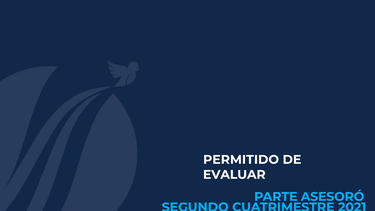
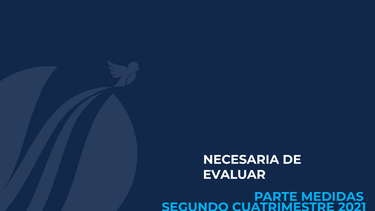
PERMITIDO: PERMITIDO -> NECESARIA
ASESORÓ: ASESORÓ -> MEDIDAS
